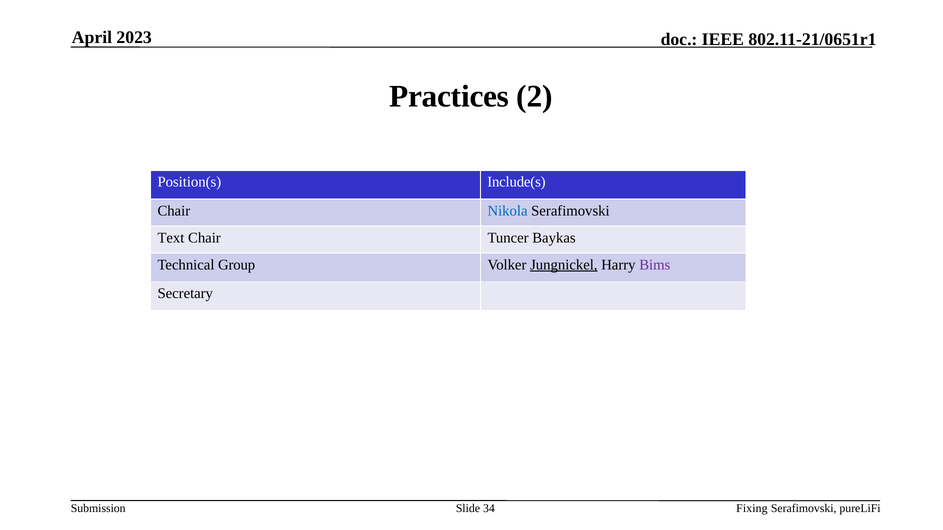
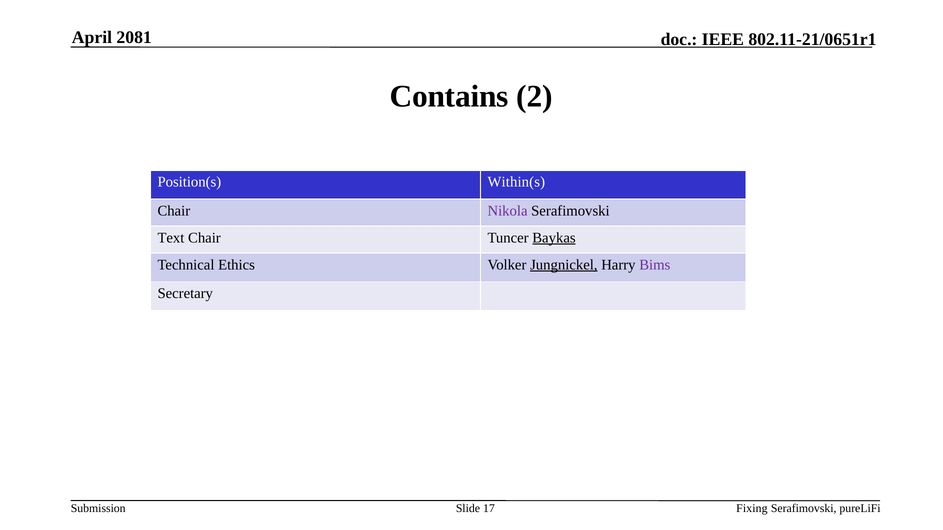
2023: 2023 -> 2081
Practices: Practices -> Contains
Include(s: Include(s -> Within(s
Nikola colour: blue -> purple
Baykas underline: none -> present
Group: Group -> Ethics
34: 34 -> 17
